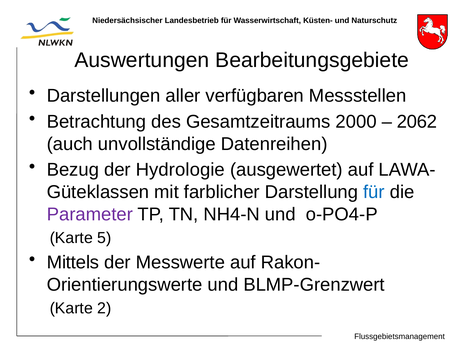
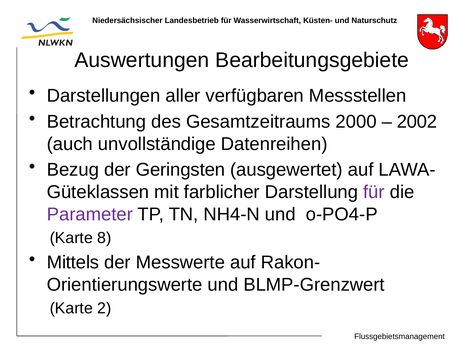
2062: 2062 -> 2002
Hydrologie: Hydrologie -> Geringsten
für at (374, 192) colour: blue -> purple
5: 5 -> 8
